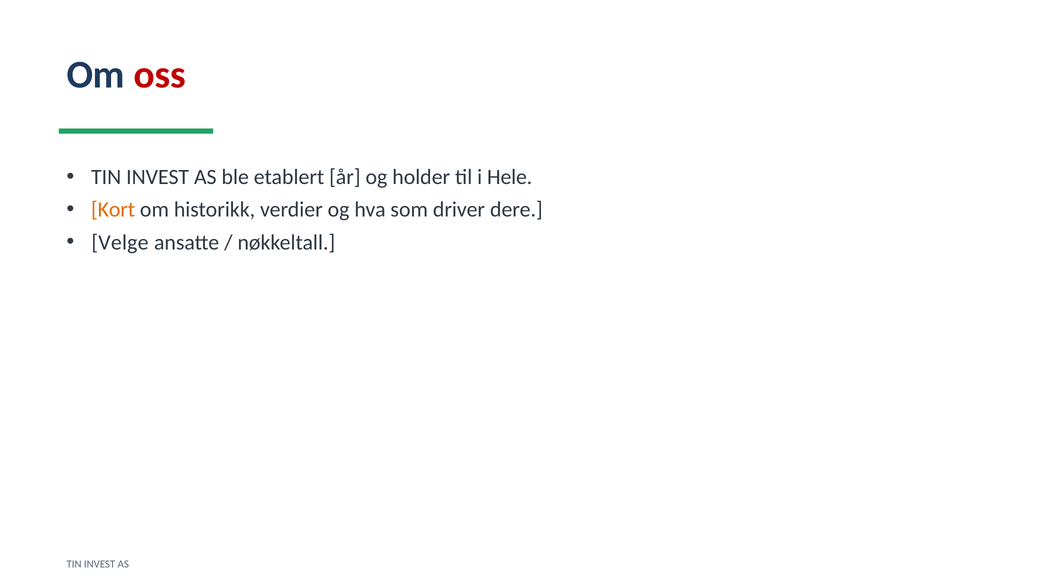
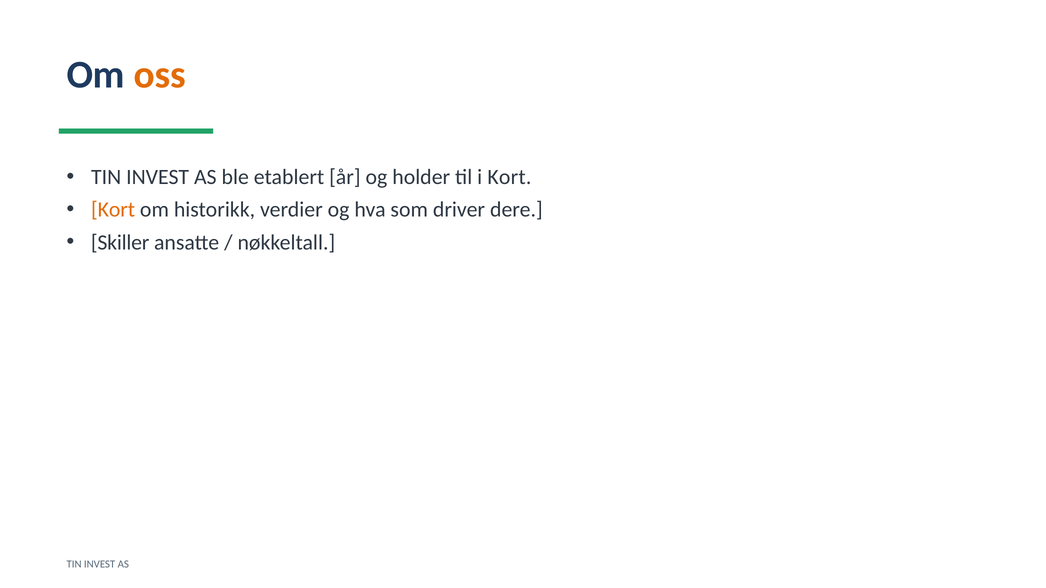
oss colour: red -> orange
i Hele: Hele -> Kort
Velge: Velge -> Skiller
